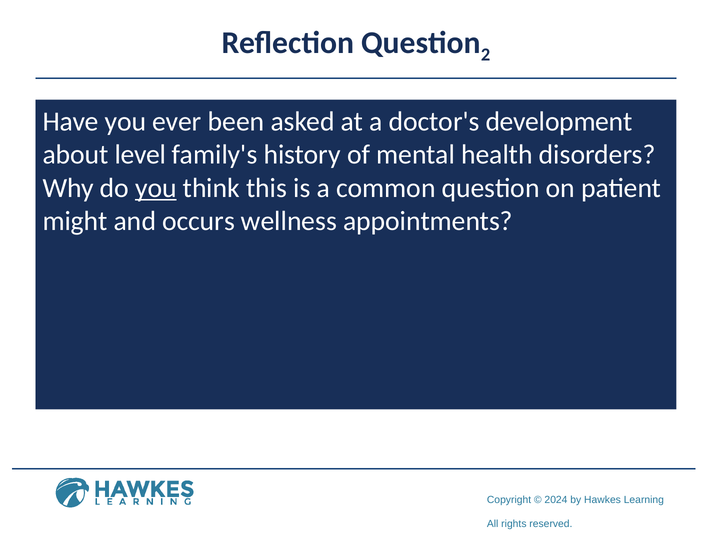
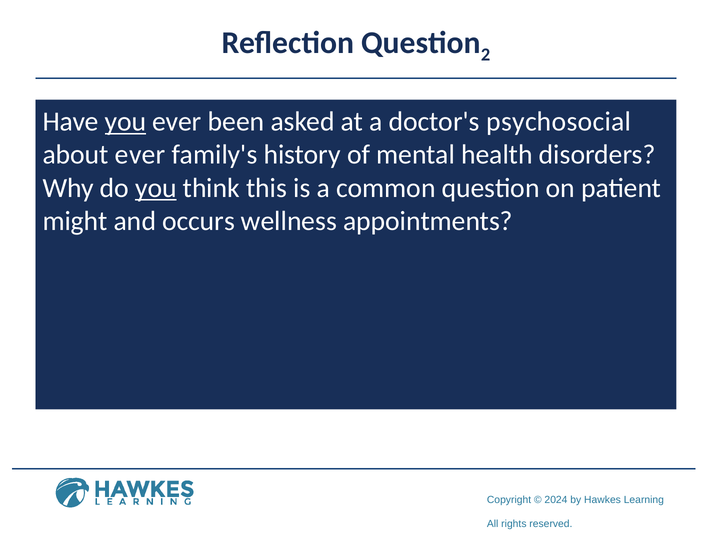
you at (126, 122) underline: none -> present
development: development -> psychosocial
about level: level -> ever
